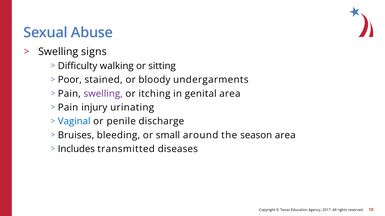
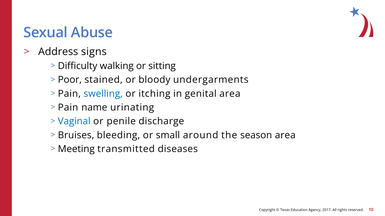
Swelling at (58, 52): Swelling -> Address
swelling at (103, 94) colour: purple -> blue
injury: injury -> name
Includes: Includes -> Meeting
